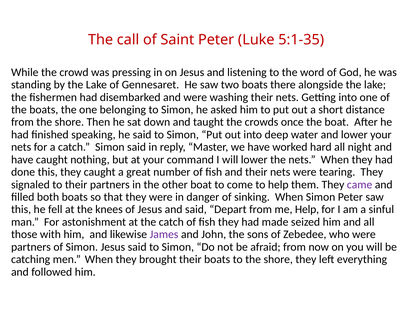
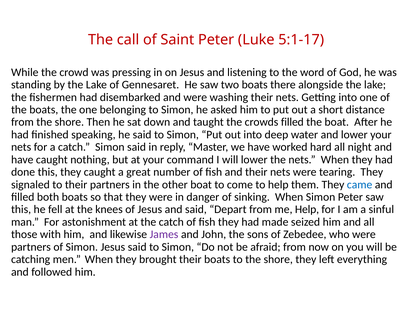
5:1-35: 5:1-35 -> 5:1-17
crowds once: once -> filled
came colour: purple -> blue
